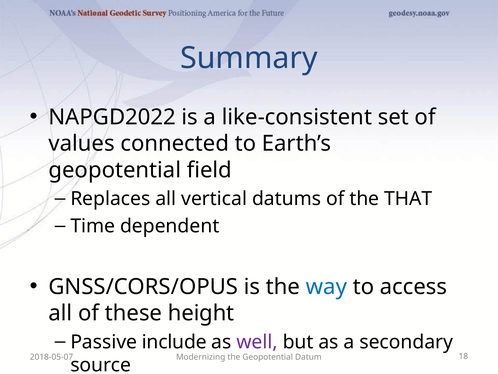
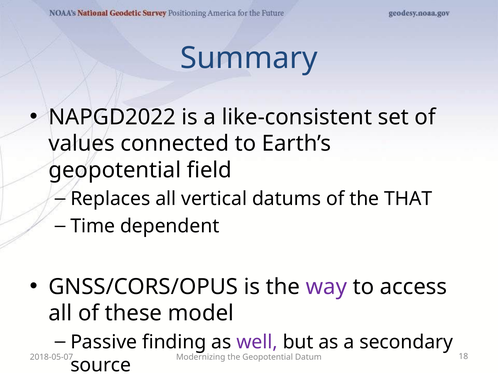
way colour: blue -> purple
height: height -> model
include: include -> finding
